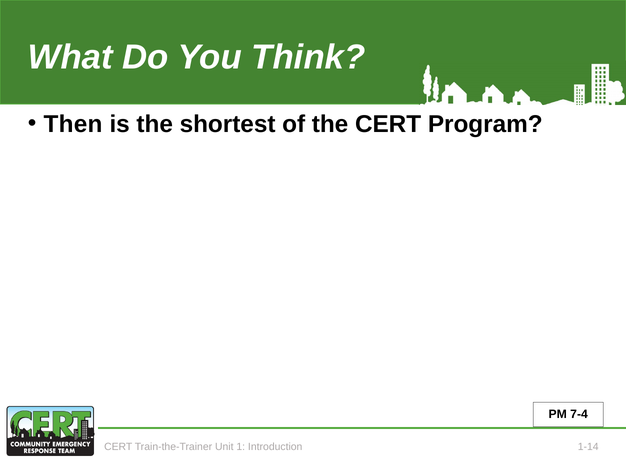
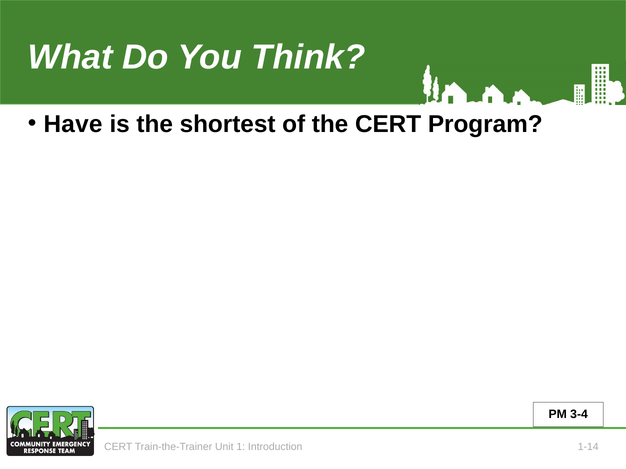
Then: Then -> Have
7-4: 7-4 -> 3-4
